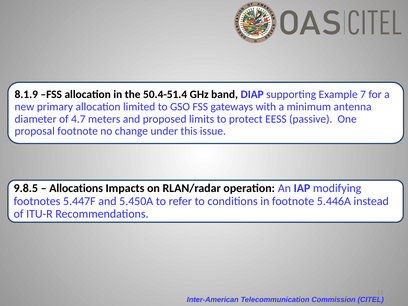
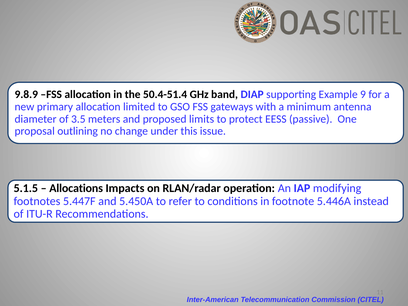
8.1.9: 8.1.9 -> 9.8.9
7: 7 -> 9
4.7: 4.7 -> 3.5
proposal footnote: footnote -> outlining
9.8.5: 9.8.5 -> 5.1.5
